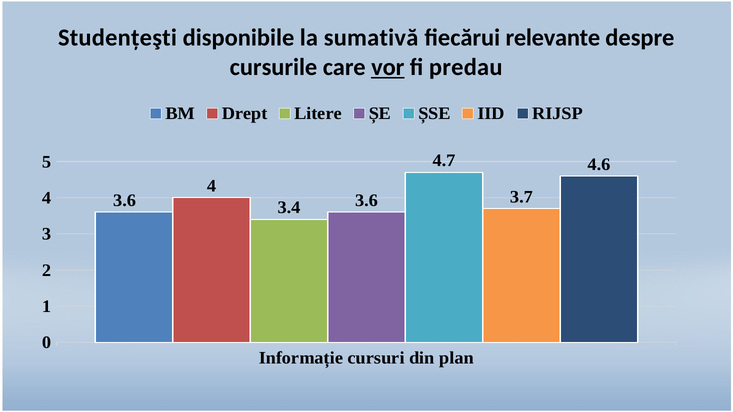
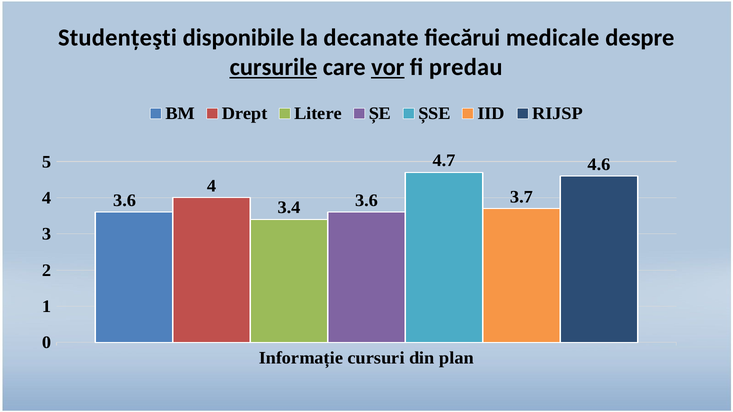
sumativă: sumativă -> decanate
relevante: relevante -> medicale
cursurile underline: none -> present
